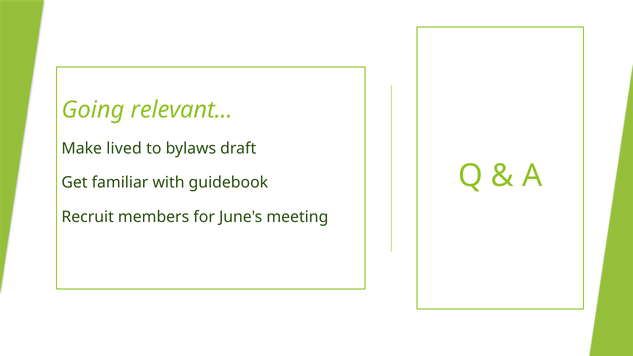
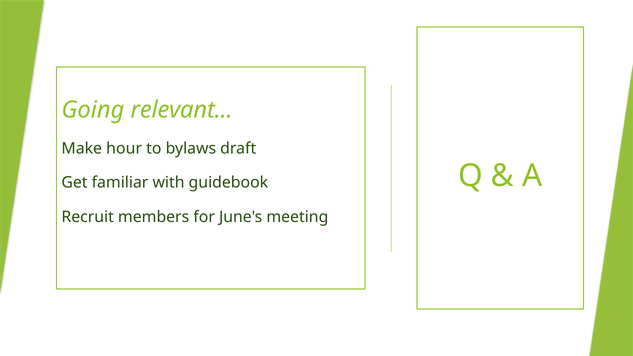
lived: lived -> hour
